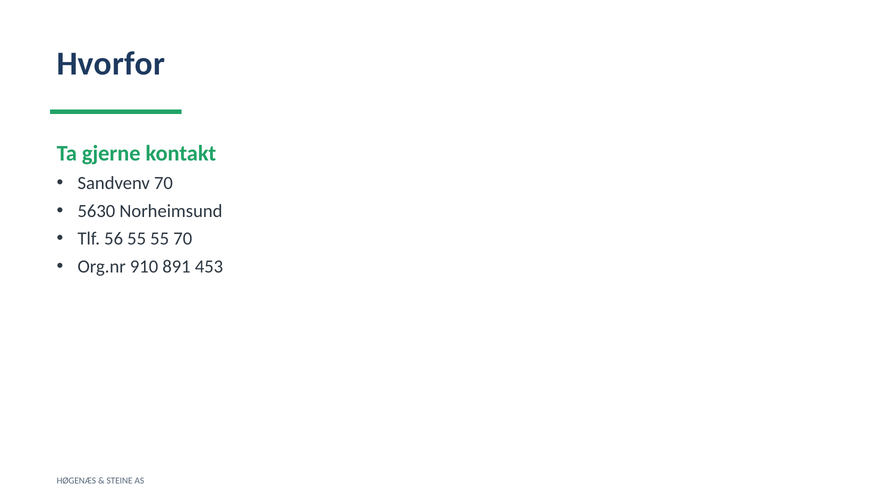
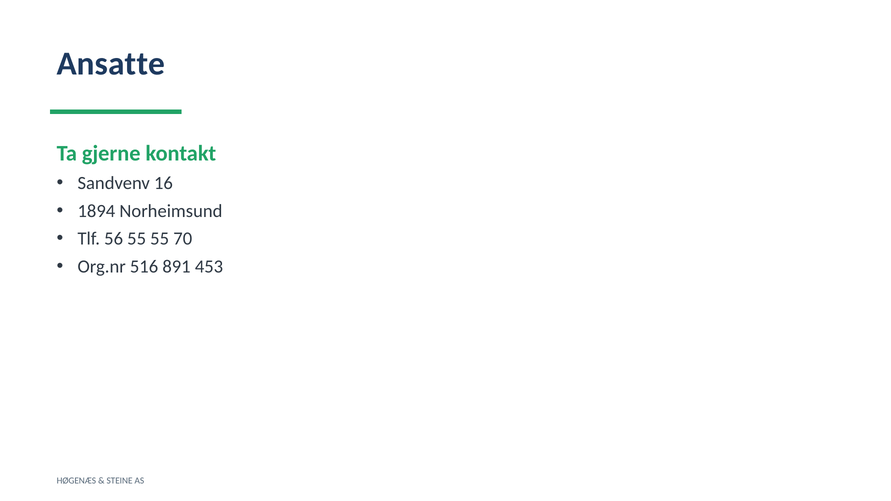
Hvorfor: Hvorfor -> Ansatte
Sandvenv 70: 70 -> 16
5630: 5630 -> 1894
910: 910 -> 516
